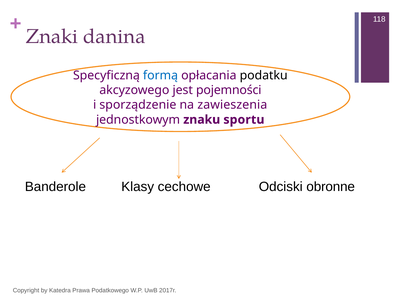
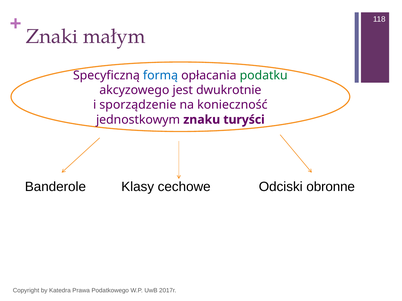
danina: danina -> małym
podatku colour: black -> green
pojemności: pojemności -> dwukrotnie
zawieszenia: zawieszenia -> konieczność
sportu: sportu -> turyści
